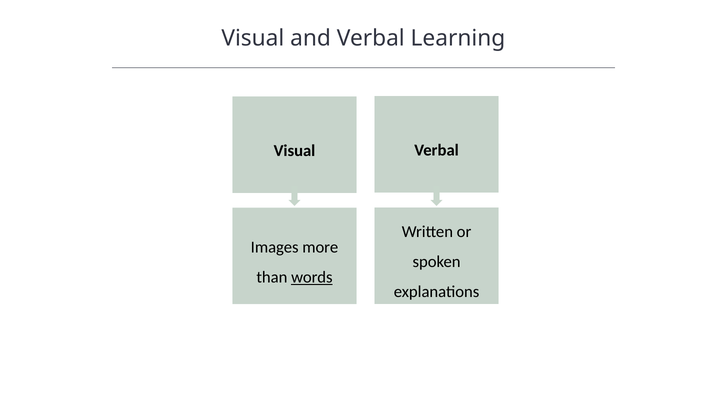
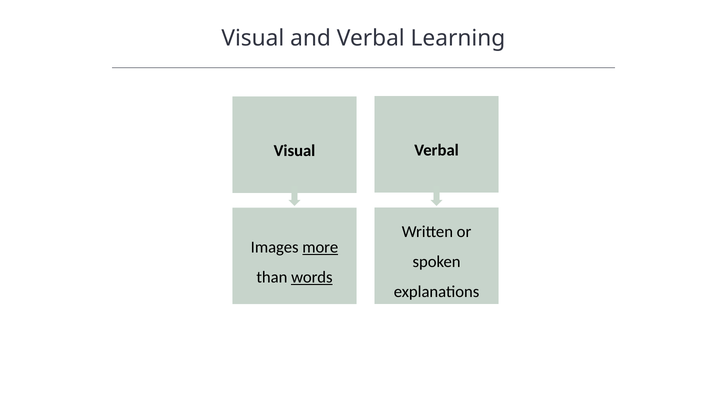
more underline: none -> present
